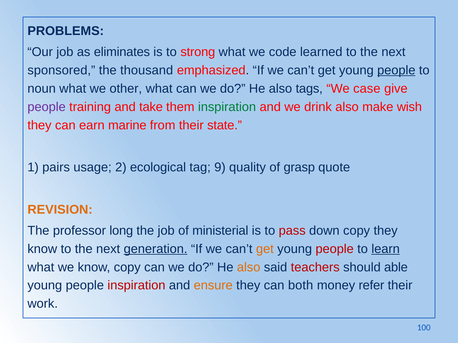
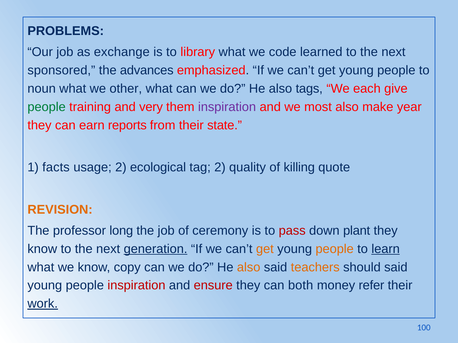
eliminates: eliminates -> exchange
strong: strong -> library
thousand: thousand -> advances
people at (396, 70) underline: present -> none
case: case -> each
people at (47, 107) colour: purple -> green
take: take -> very
inspiration at (227, 107) colour: green -> purple
drink: drink -> most
wish: wish -> year
marine: marine -> reports
pairs: pairs -> facts
tag 9: 9 -> 2
grasp: grasp -> killing
ministerial: ministerial -> ceremony
down copy: copy -> plant
people at (335, 249) colour: red -> orange
teachers colour: red -> orange
should able: able -> said
ensure colour: orange -> red
work underline: none -> present
